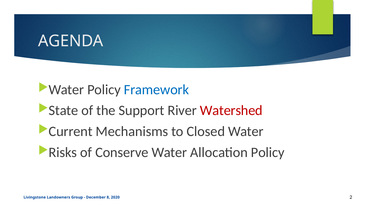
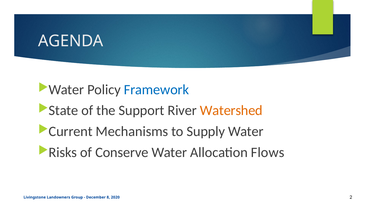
Watershed colour: red -> orange
Closed: Closed -> Supply
Allocation Policy: Policy -> Flows
